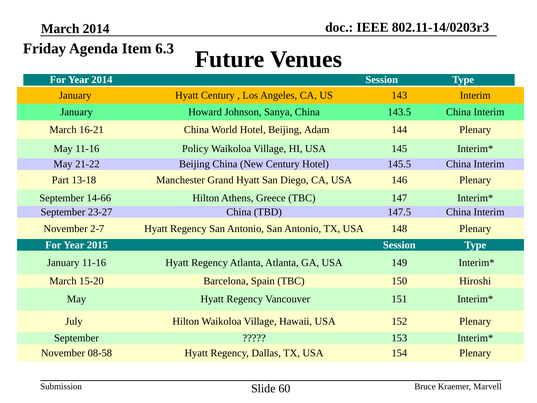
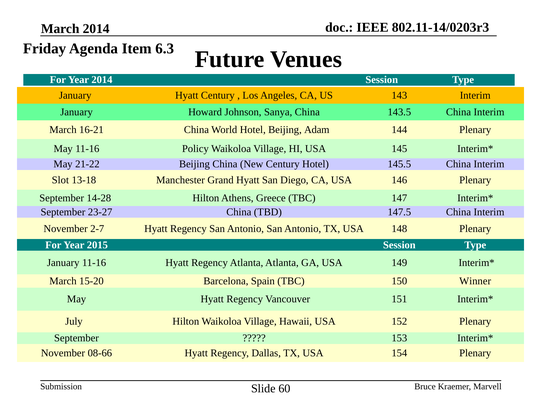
Part: Part -> Slot
14-66: 14-66 -> 14-28
Hiroshi: Hiroshi -> Winner
08-58: 08-58 -> 08-66
